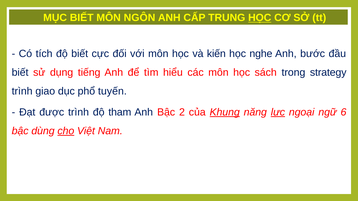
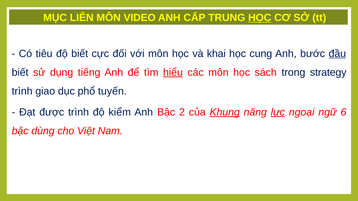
MỤC BIẾT: BIẾT -> LIÊN
NGÔN: NGÔN -> VIDEO
tích: tích -> tiêu
kiến: kiến -> khai
nghe: nghe -> cung
đầu underline: none -> present
hiểu underline: none -> present
tham: tham -> kiểm
cho underline: present -> none
